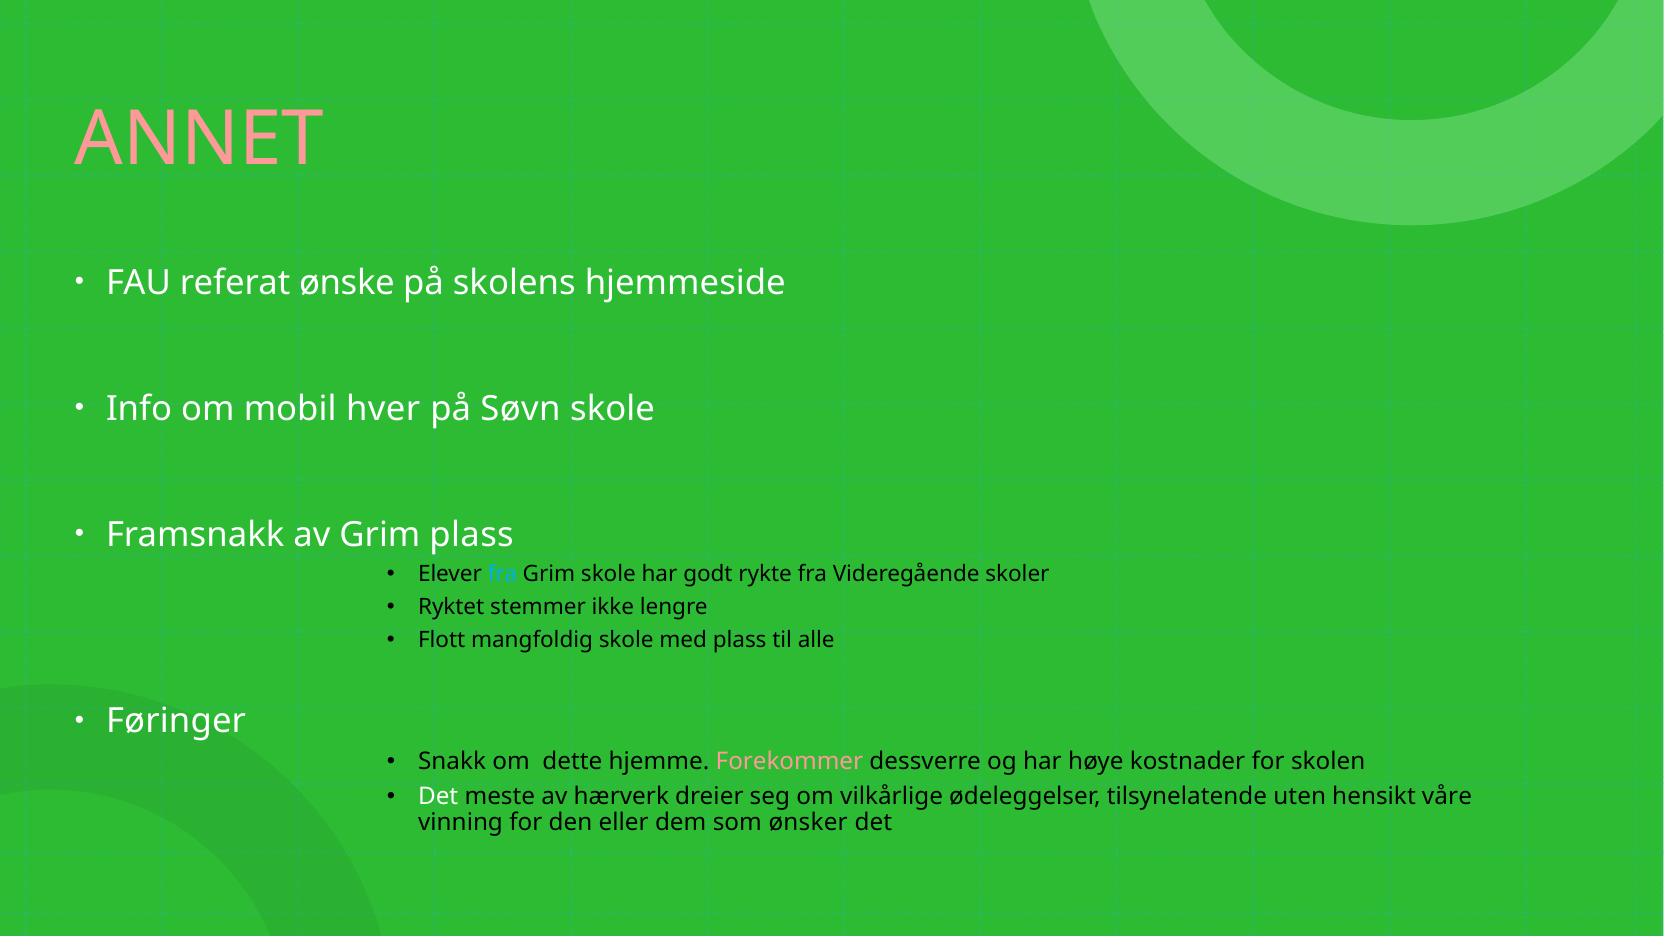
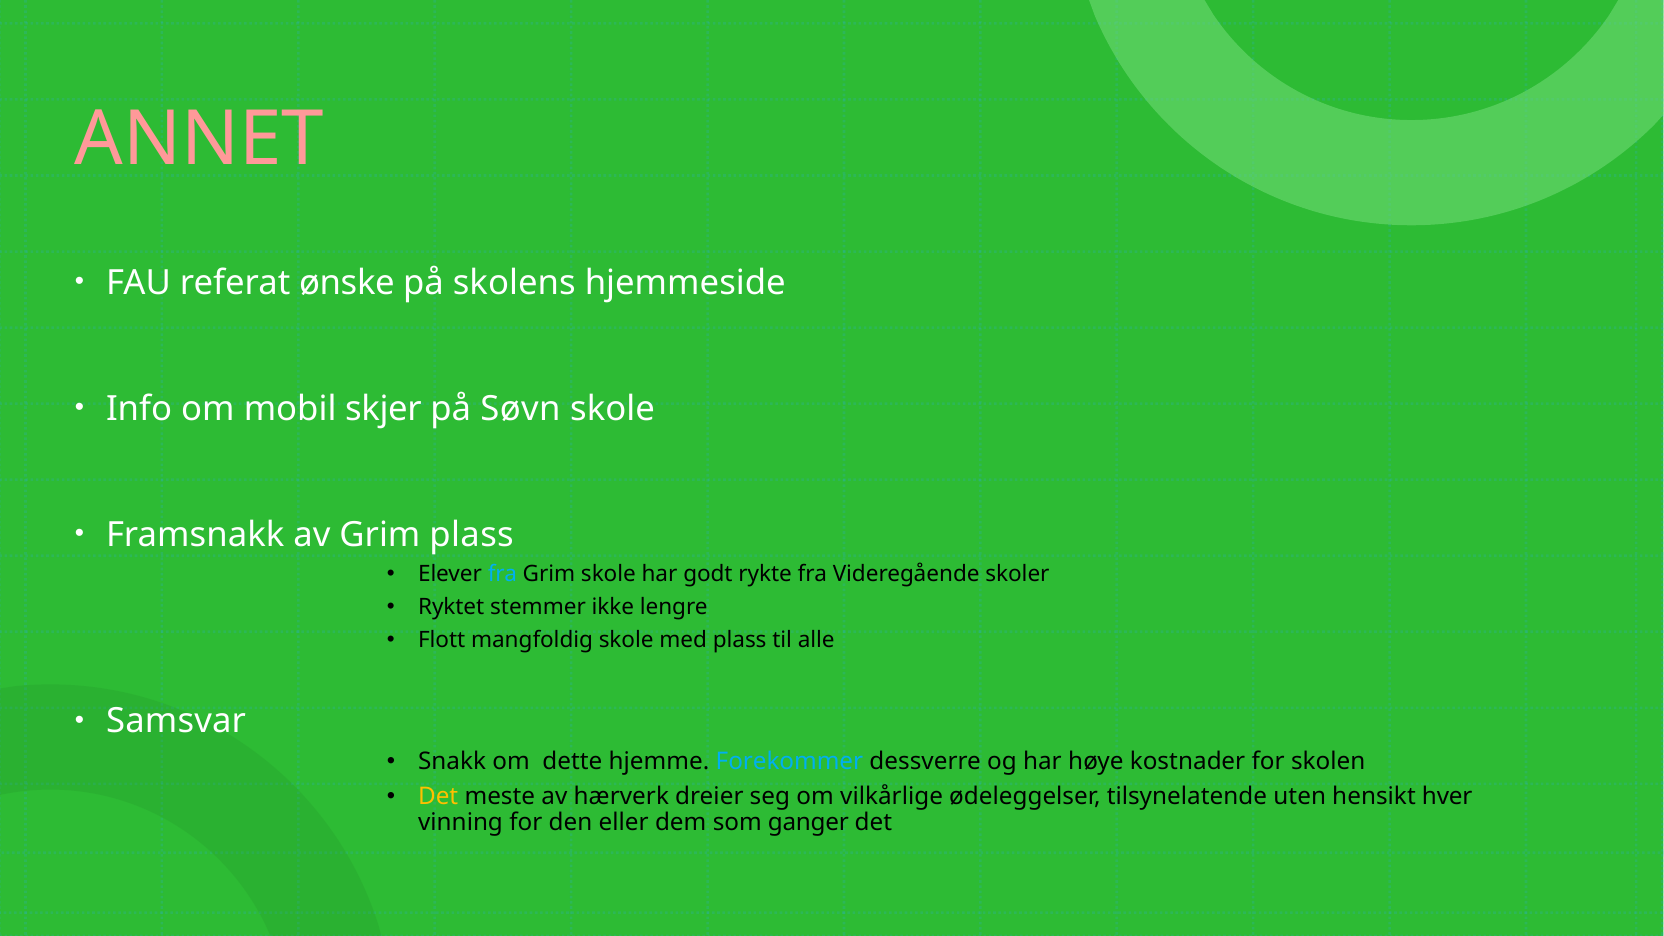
hver: hver -> skjer
Føringer: Føringer -> Samsvar
Forekommer colour: pink -> light blue
Det at (438, 796) colour: white -> yellow
våre: våre -> hver
ønsker: ønsker -> ganger
